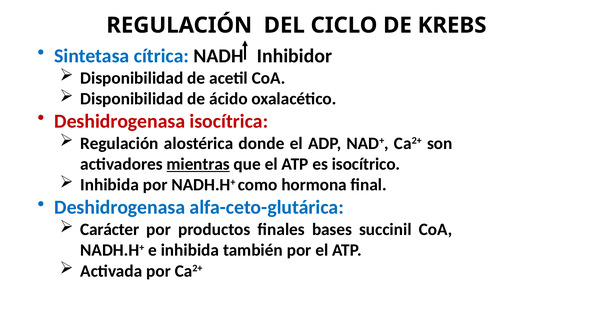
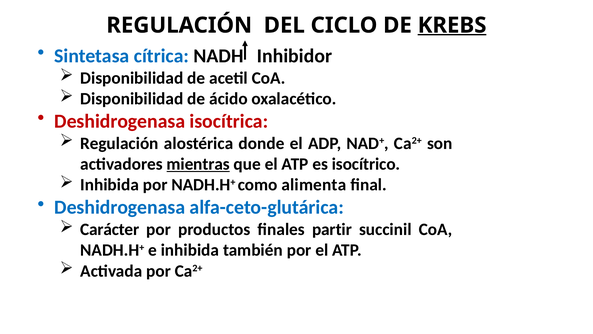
KREBS underline: none -> present
hormona: hormona -> alimenta
bases: bases -> partir
